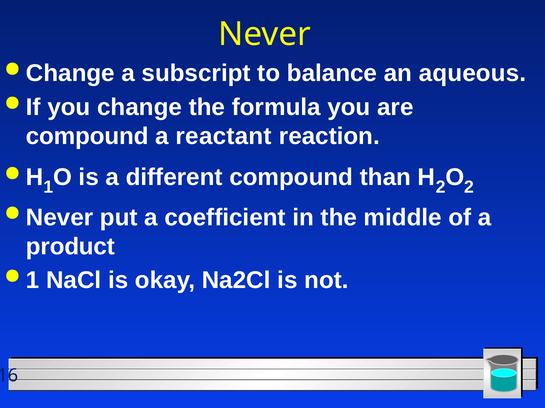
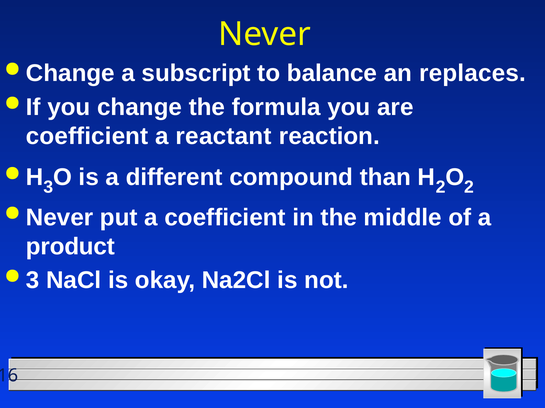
aqueous: aqueous -> replaces
compound at (87, 136): compound -> coefficient
1 at (48, 187): 1 -> 3
1 at (33, 281): 1 -> 3
